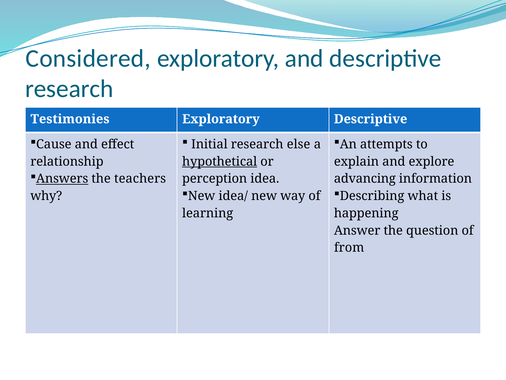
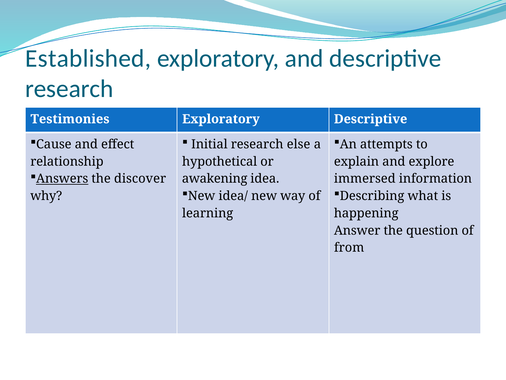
Considered: Considered -> Established
hypothetical underline: present -> none
teachers: teachers -> discover
perception: perception -> awakening
advancing: advancing -> immersed
